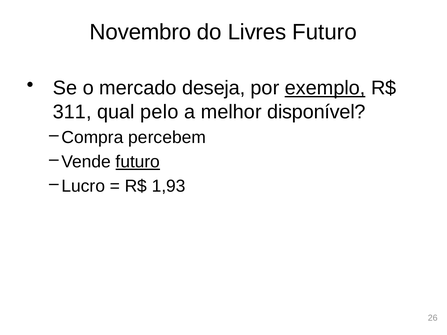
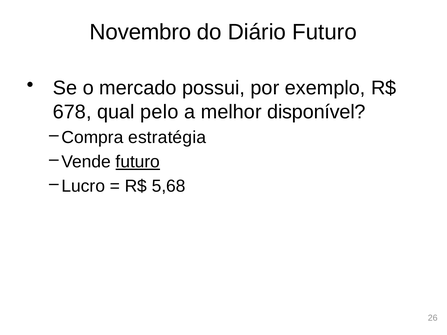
Livres: Livres -> Diário
deseja: deseja -> possui
exemplo underline: present -> none
311: 311 -> 678
percebem: percebem -> estratégia
1,93: 1,93 -> 5,68
